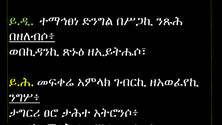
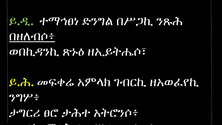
ንግሦ፥ underline: present -> none
